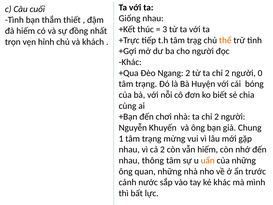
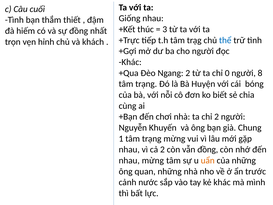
thể colour: orange -> blue
từ ta chỉ 2: 2 -> 0
0: 0 -> 8
vẫn hiếm: hiếm -> đồng
nhau thông: thông -> mừng
